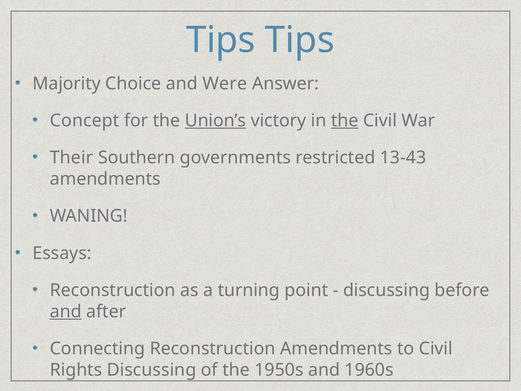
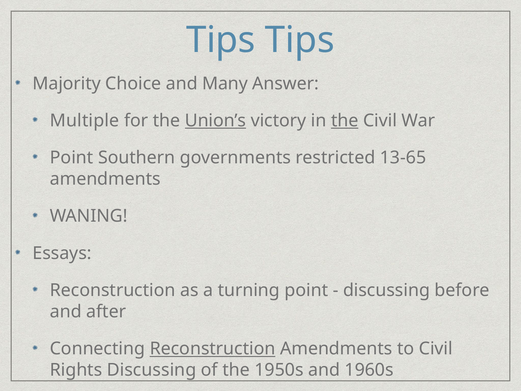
Were: Were -> Many
Concept: Concept -> Multiple
Their at (72, 158): Their -> Point
13-43: 13-43 -> 13-65
and at (66, 311) underline: present -> none
Reconstruction at (213, 349) underline: none -> present
